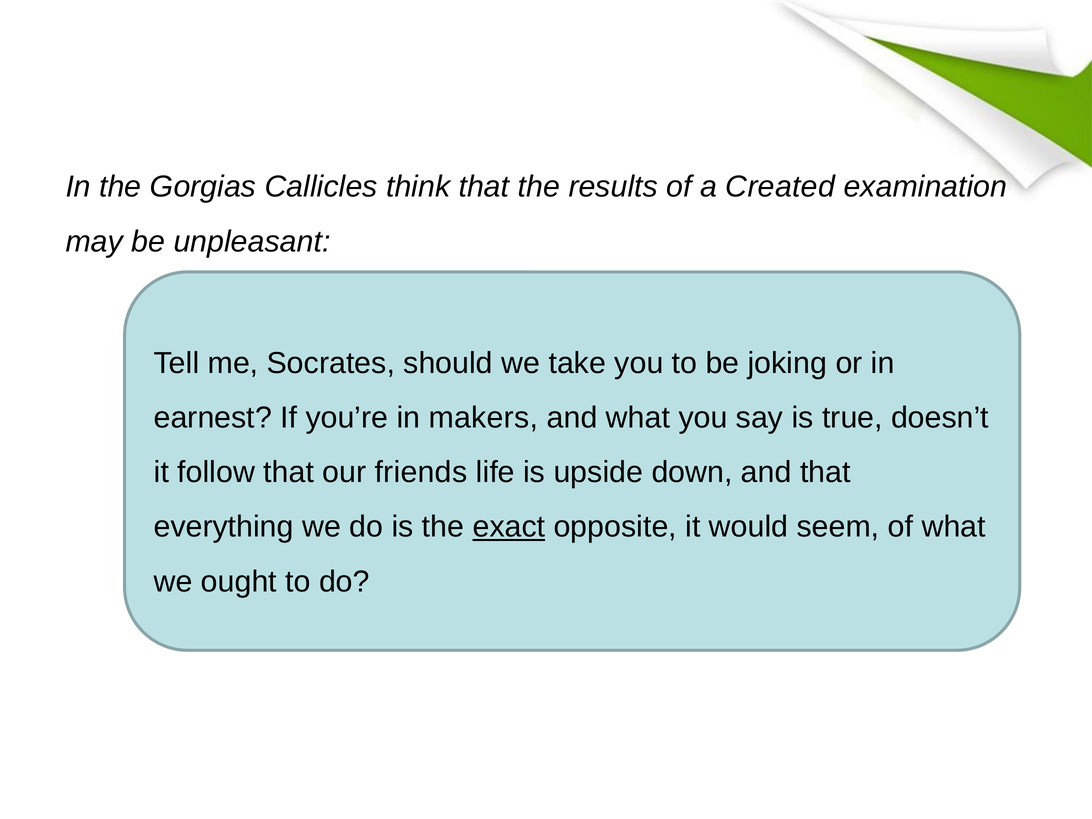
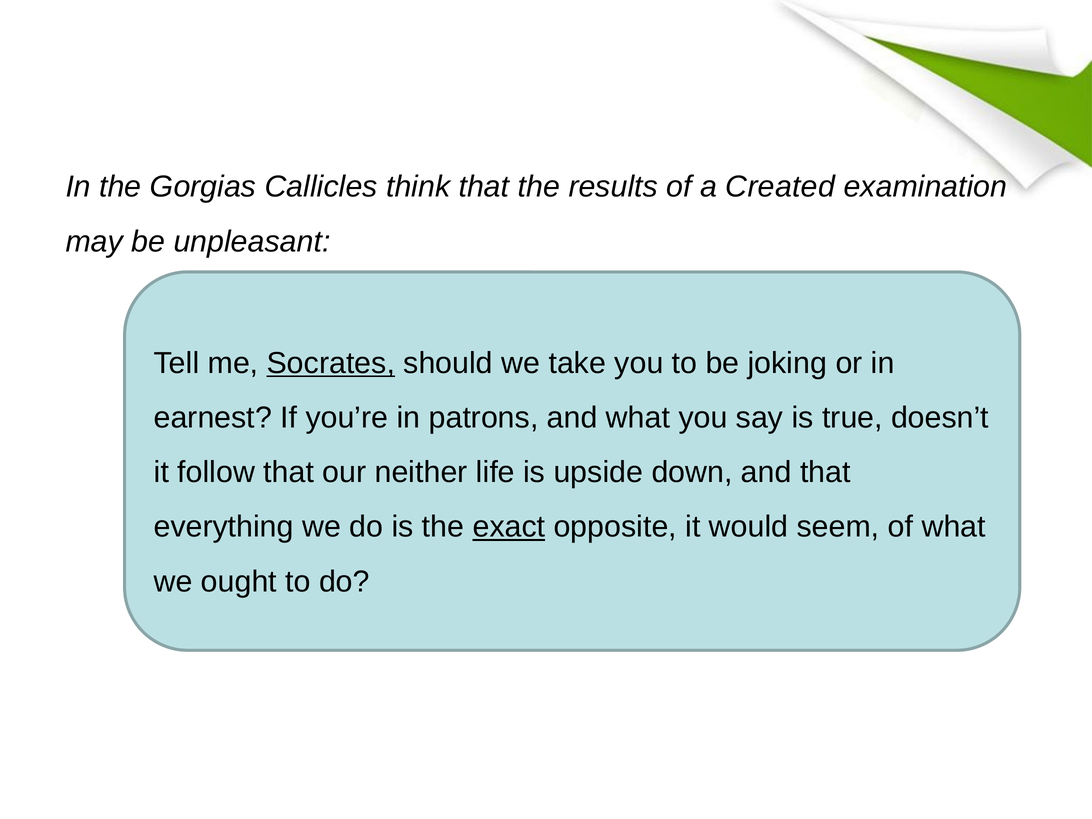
Socrates underline: none -> present
makers: makers -> patrons
friends: friends -> neither
